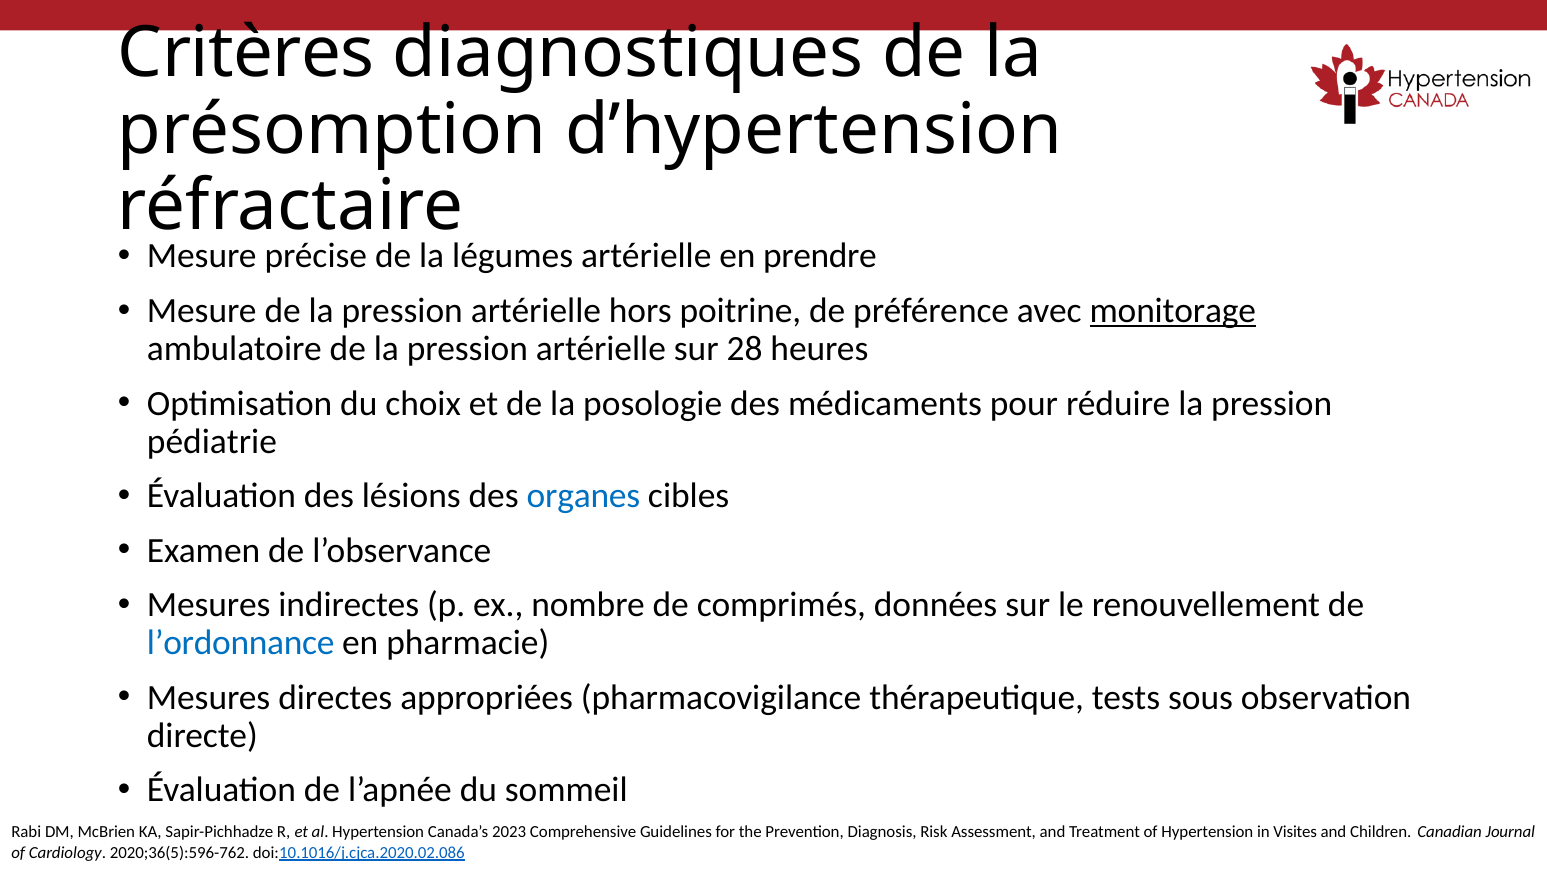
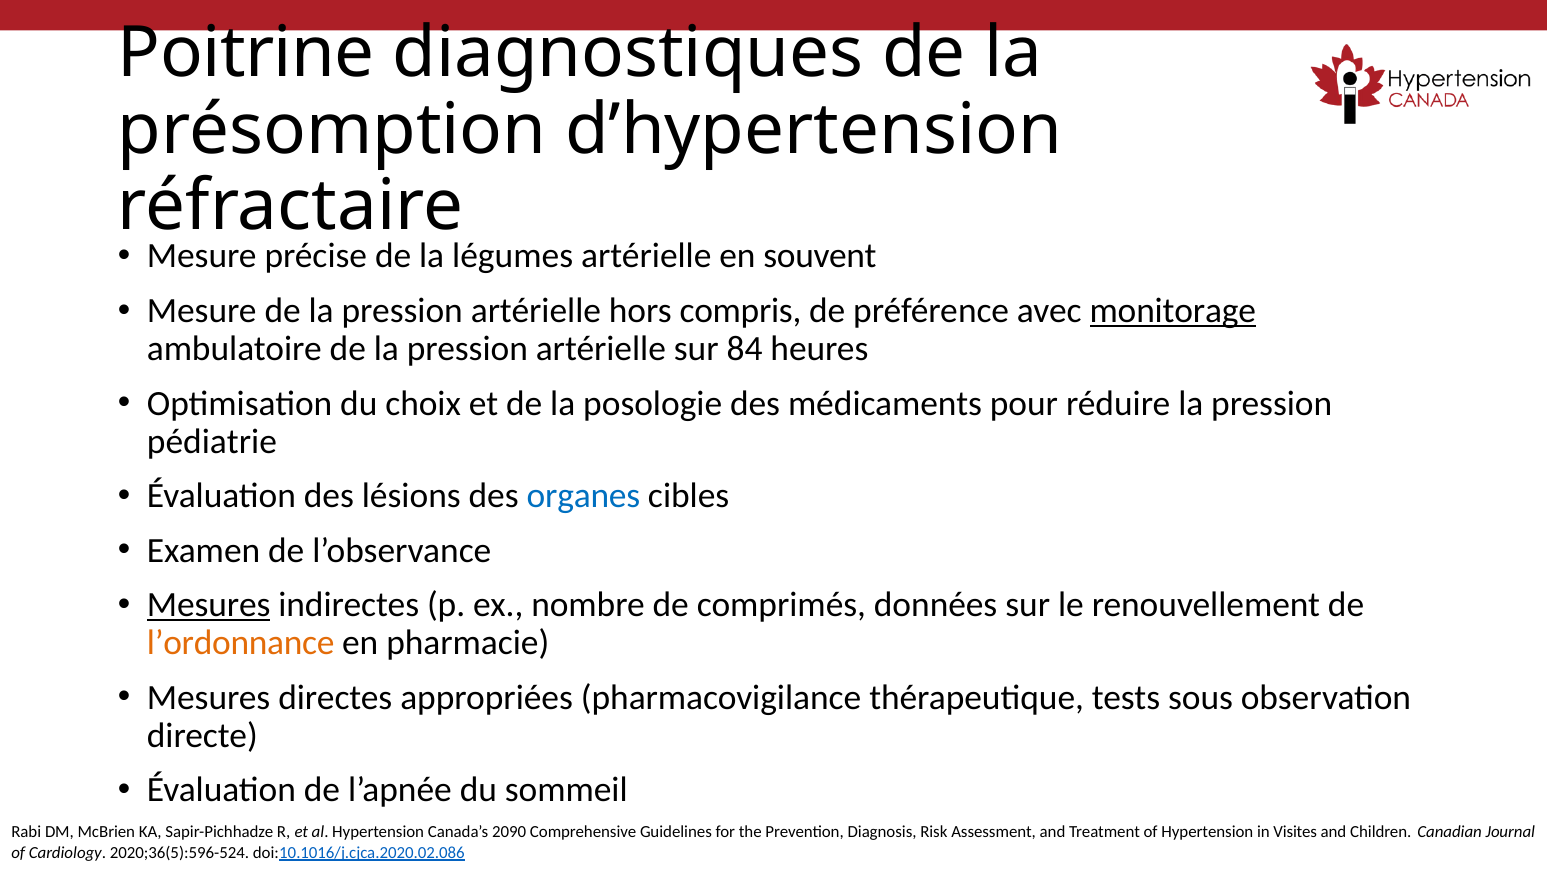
Critères: Critères -> Poitrine
prendre: prendre -> souvent
poitrine: poitrine -> compris
28: 28 -> 84
Mesures at (209, 605) underline: none -> present
l’ordonnance colour: blue -> orange
2023: 2023 -> 2090
2020;36(5):596-762: 2020;36(5):596-762 -> 2020;36(5):596-524
